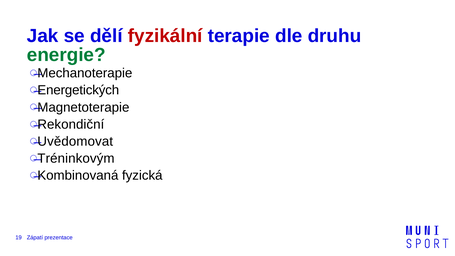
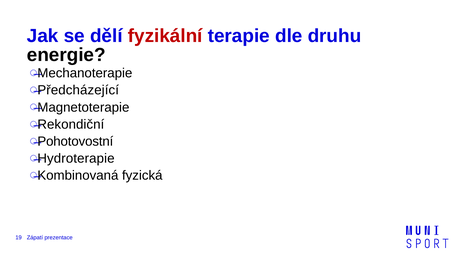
energie colour: green -> black
Energetických: Energetických -> Předcházející
Uvědomovat: Uvědomovat -> Pohotovostní
Tréninkovým: Tréninkovým -> Hydroterapie
